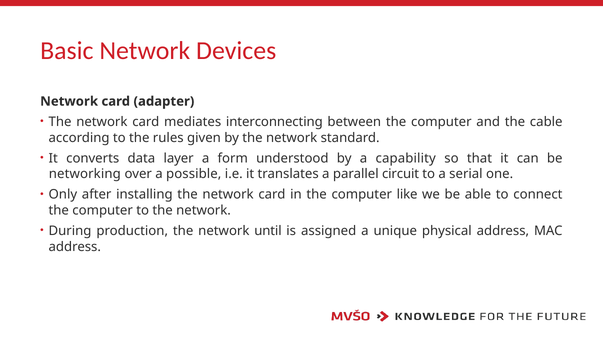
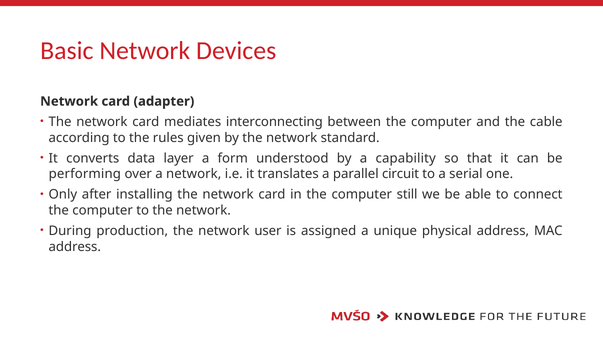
networking: networking -> performing
a possible: possible -> network
like: like -> still
until: until -> user
